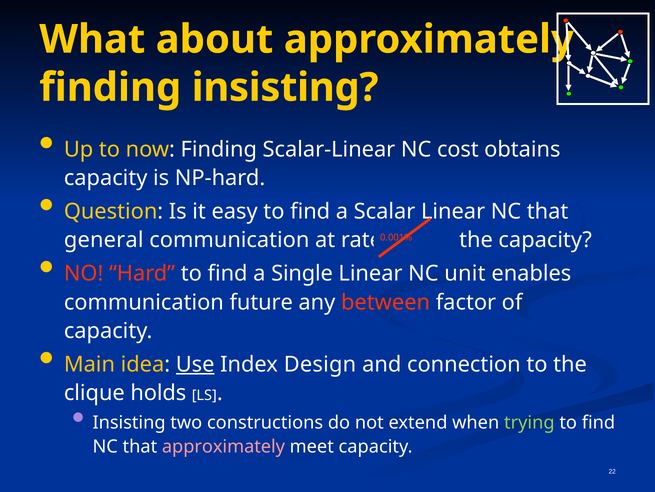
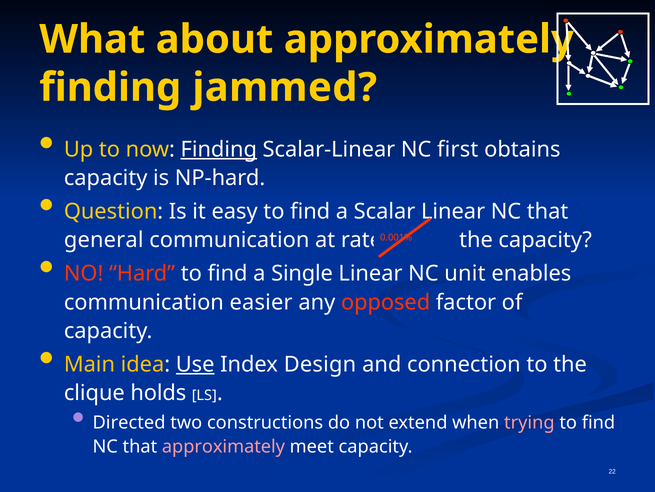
finding insisting: insisting -> jammed
Finding at (219, 149) underline: none -> present
cost: cost -> first
future: future -> easier
between: between -> opposed
Insisting at (129, 422): Insisting -> Directed
trying colour: light green -> pink
